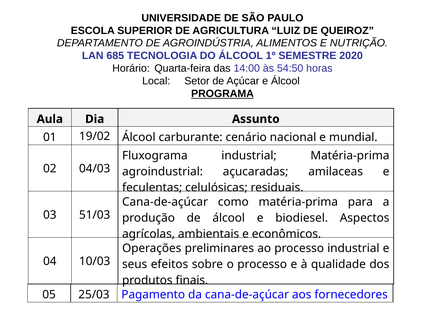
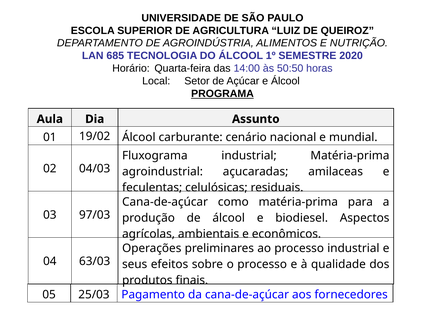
54:50: 54:50 -> 50:50
51/03: 51/03 -> 97/03
10/03: 10/03 -> 63/03
